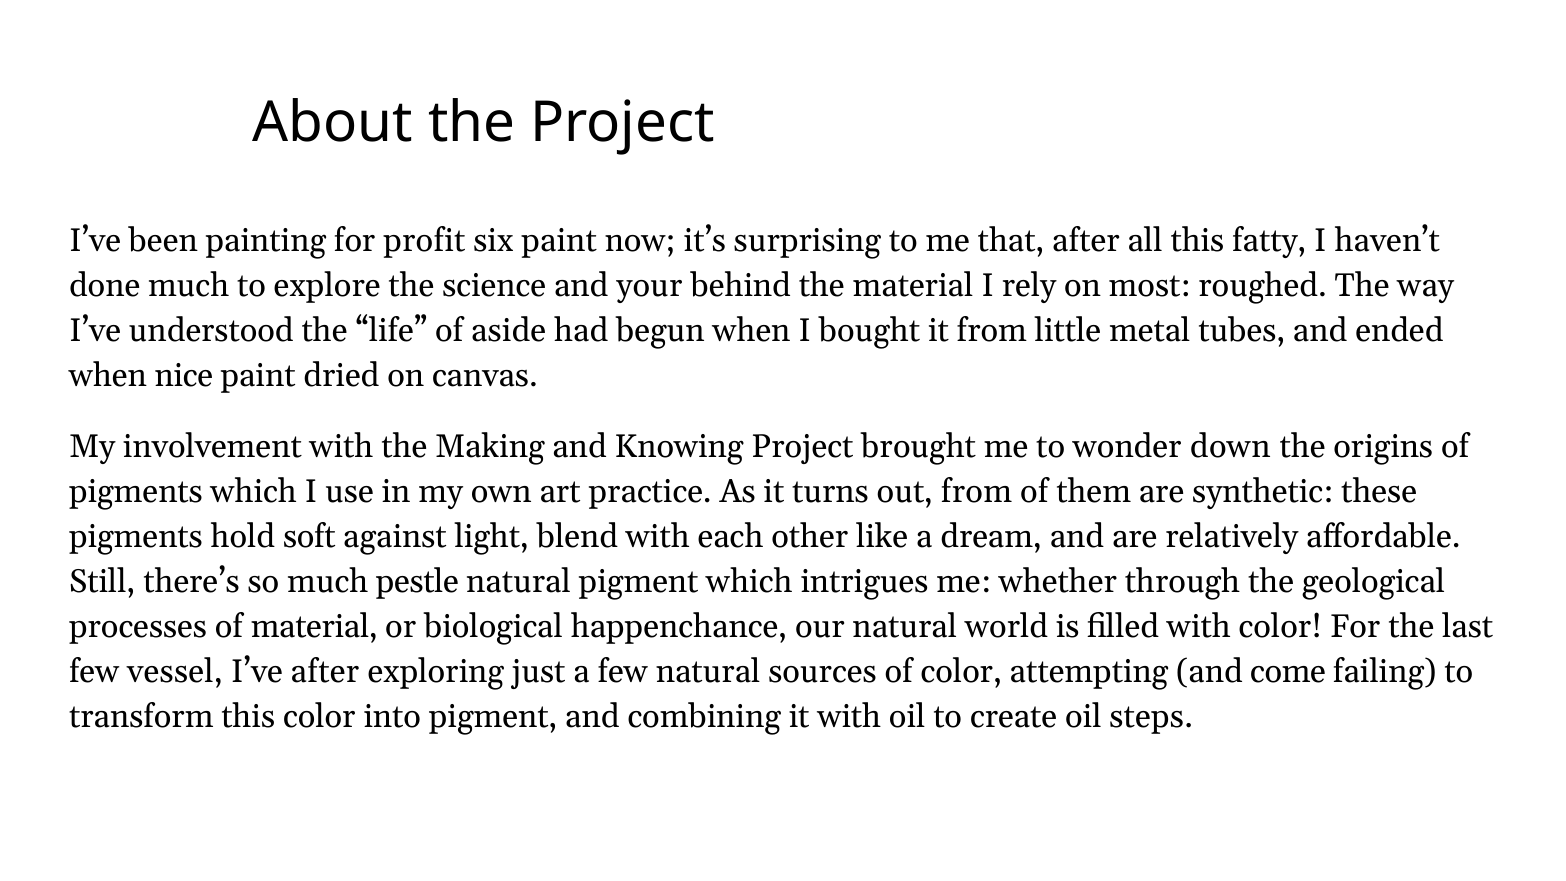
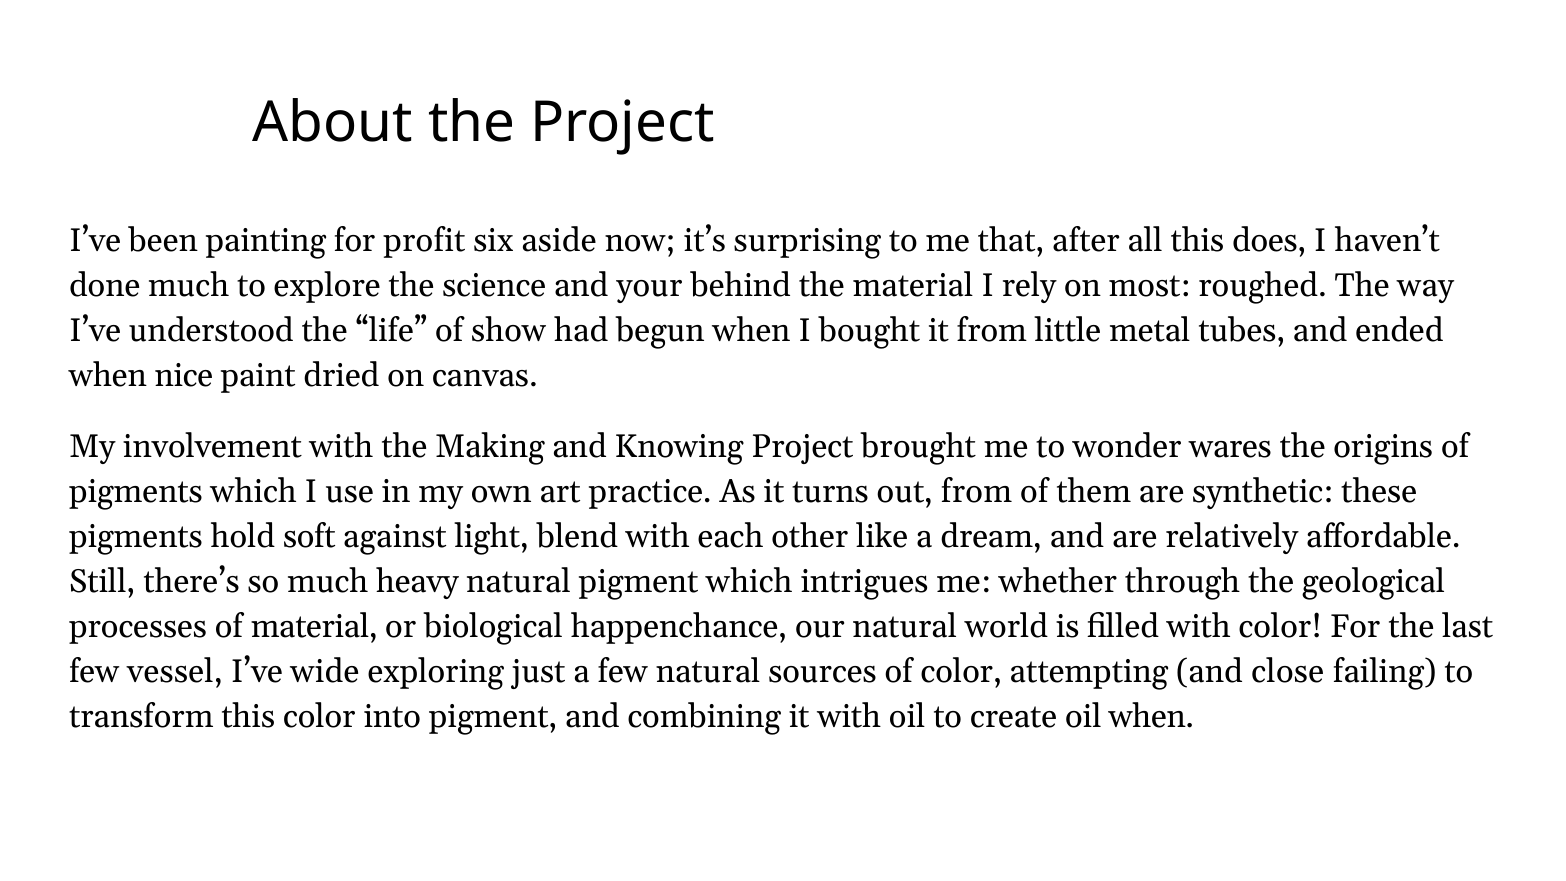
six paint: paint -> aside
fatty: fatty -> does
aside: aside -> show
down: down -> wares
pestle: pestle -> heavy
I’ve after: after -> wide
come: come -> close
oil steps: steps -> when
